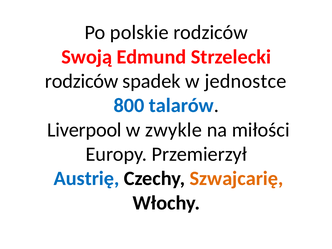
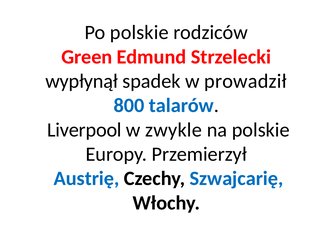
Swoją: Swoją -> Green
rodziców at (82, 81): rodziców -> wypłynął
jednostce: jednostce -> prowadził
na miłości: miłości -> polskie
Szwajcarię colour: orange -> blue
